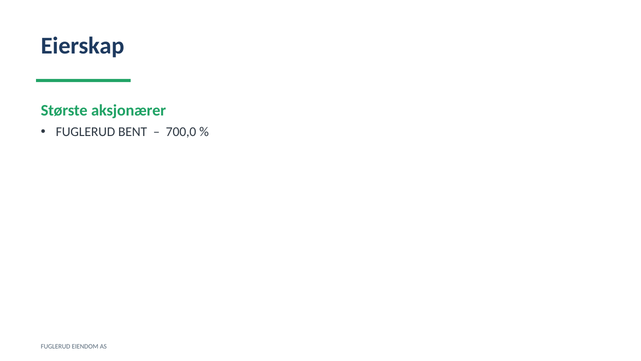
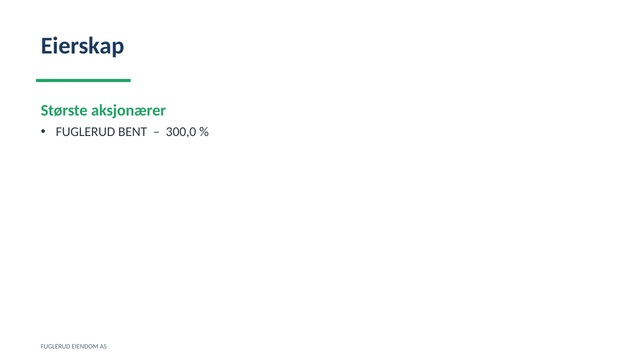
700,0: 700,0 -> 300,0
